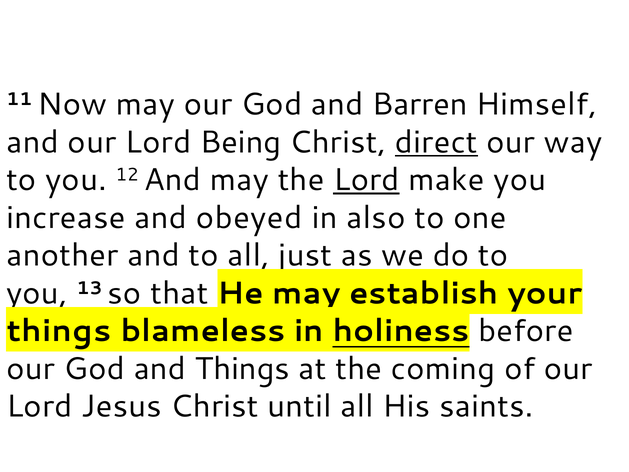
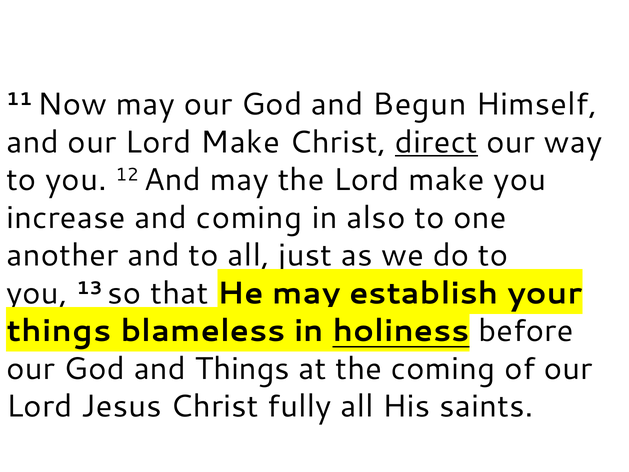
Barren: Barren -> Begun
our Lord Being: Being -> Make
Lord at (366, 180) underline: present -> none
and obeyed: obeyed -> coming
until: until -> fully
